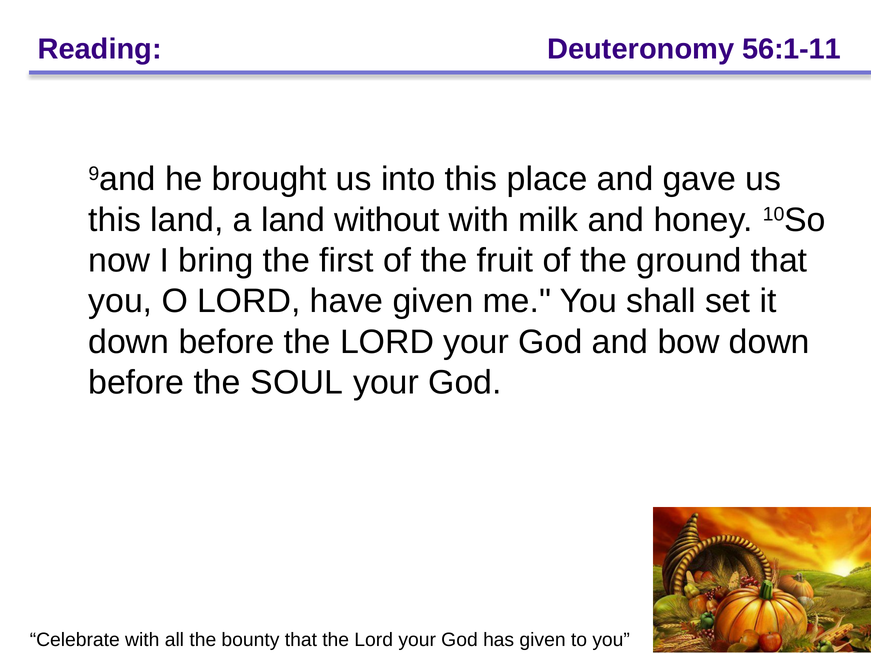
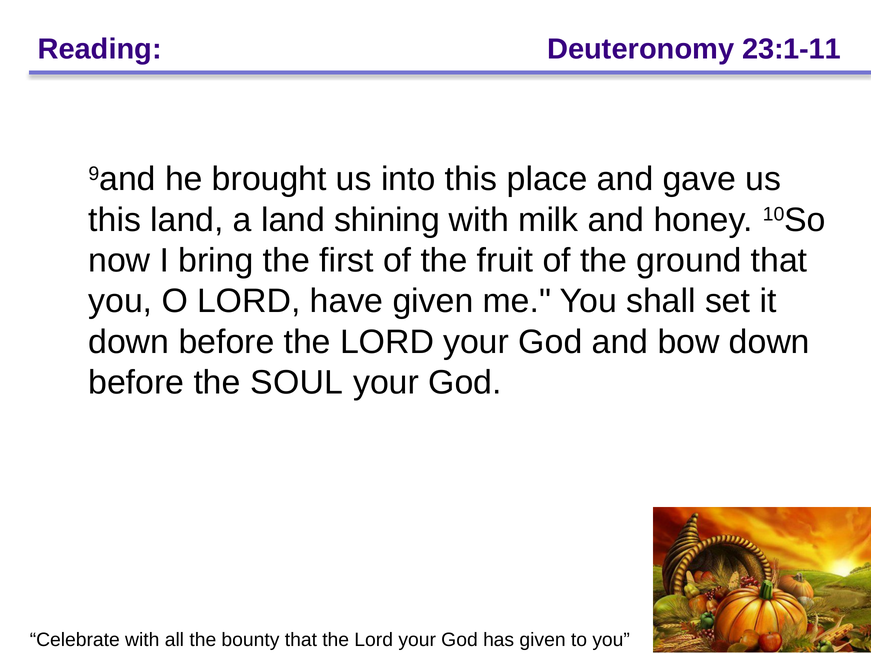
56:1-11: 56:1-11 -> 23:1-11
without: without -> shining
